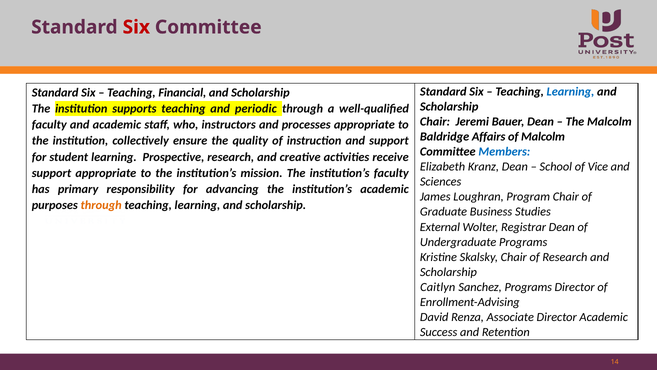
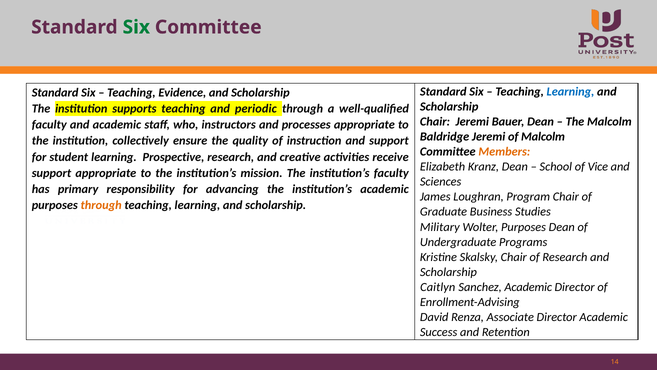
Six at (136, 27) colour: red -> green
Financial: Financial -> Evidence
Baldridge Affairs: Affairs -> Jeremi
Members colour: blue -> orange
External: External -> Military
Wolter Registrar: Registrar -> Purposes
Sanchez Programs: Programs -> Academic
